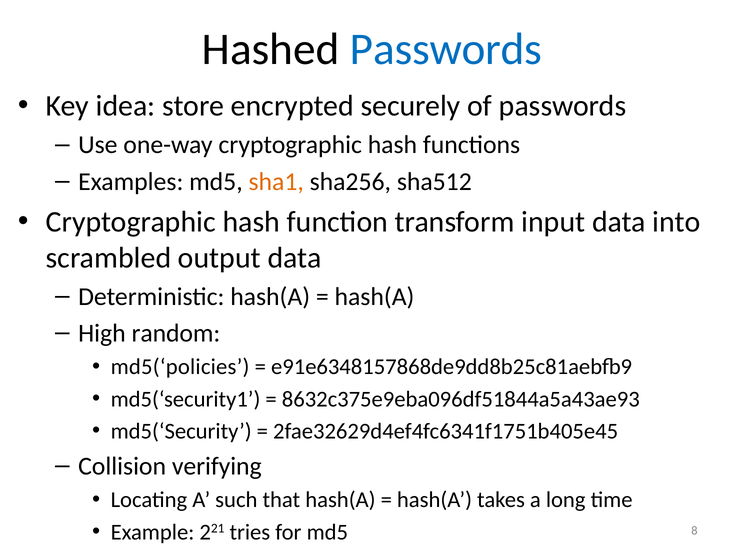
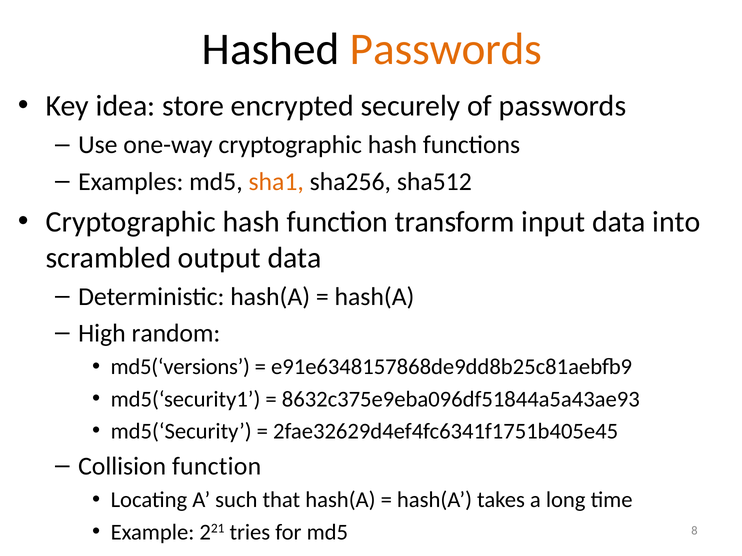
Passwords at (446, 50) colour: blue -> orange
md5(‘policies: md5(‘policies -> md5(‘versions
Collision verifying: verifying -> function
